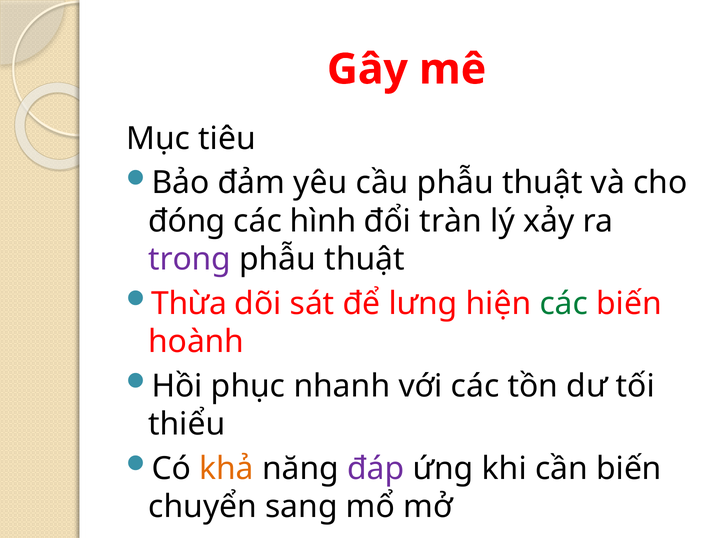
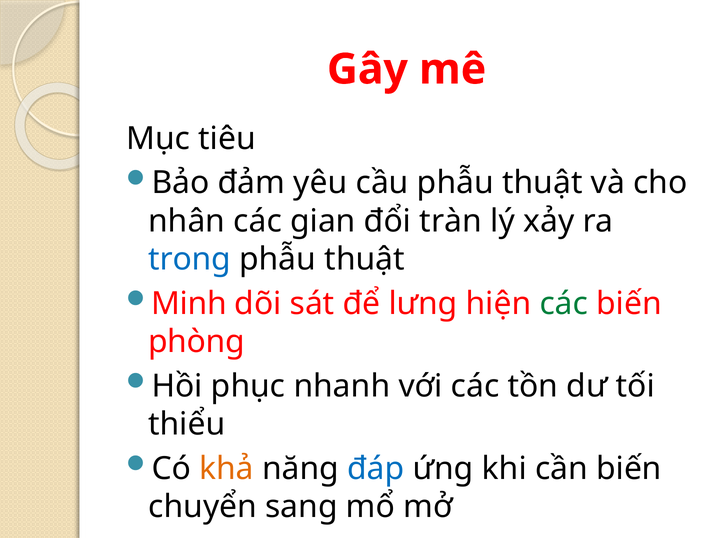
đóng: đóng -> nhân
hình: hình -> gian
trong colour: purple -> blue
Thừa: Thừa -> Minh
hoành: hoành -> phòng
đáp colour: purple -> blue
